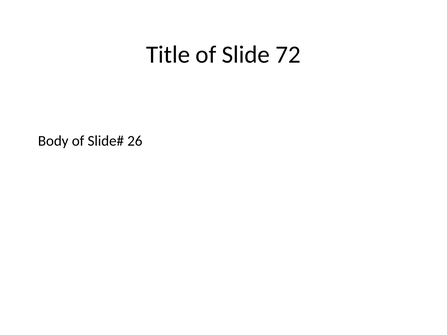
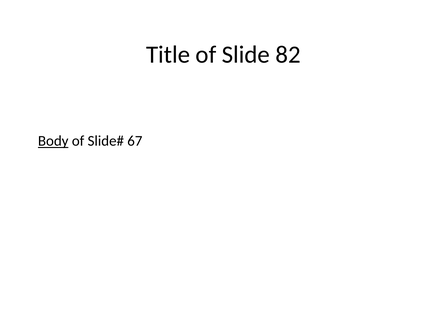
72: 72 -> 82
Body underline: none -> present
26: 26 -> 67
